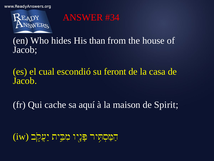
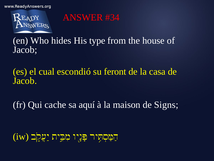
than: than -> type
Spirit: Spirit -> Signs
